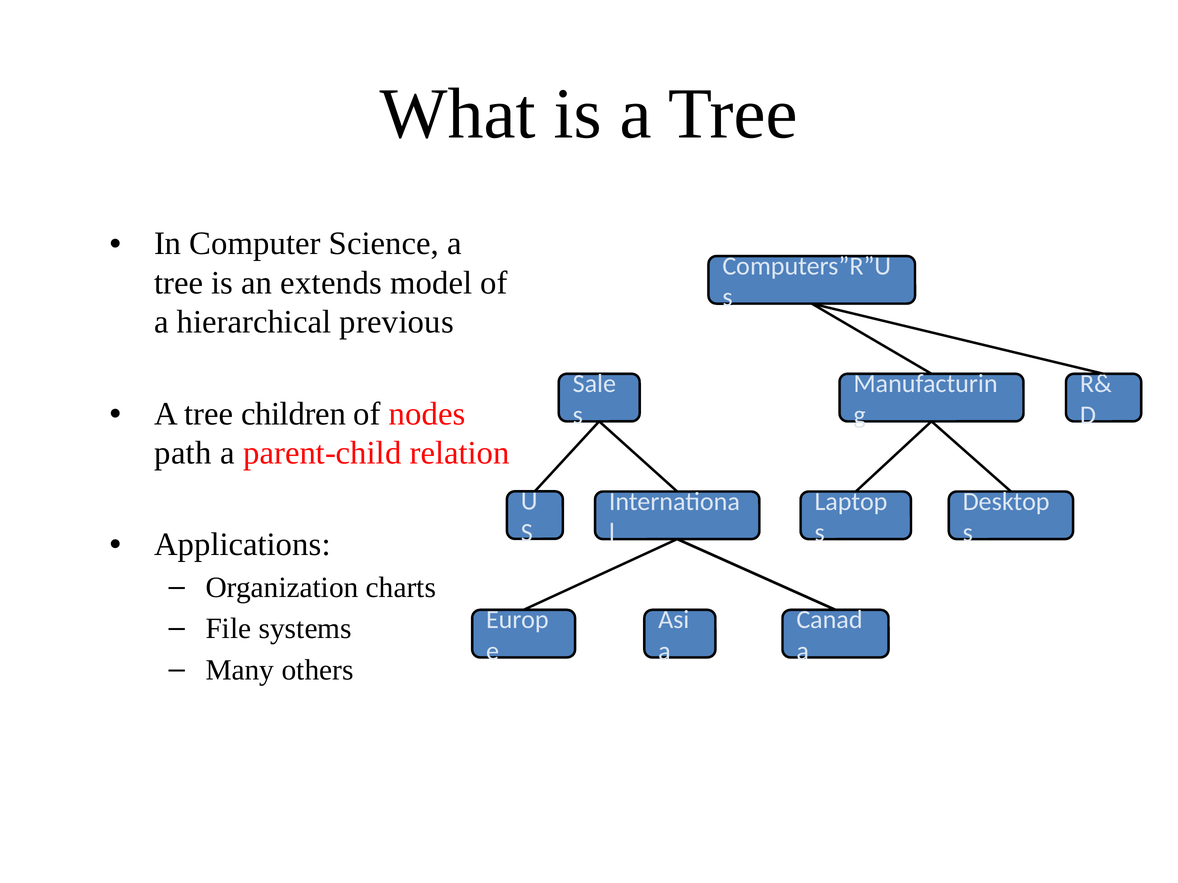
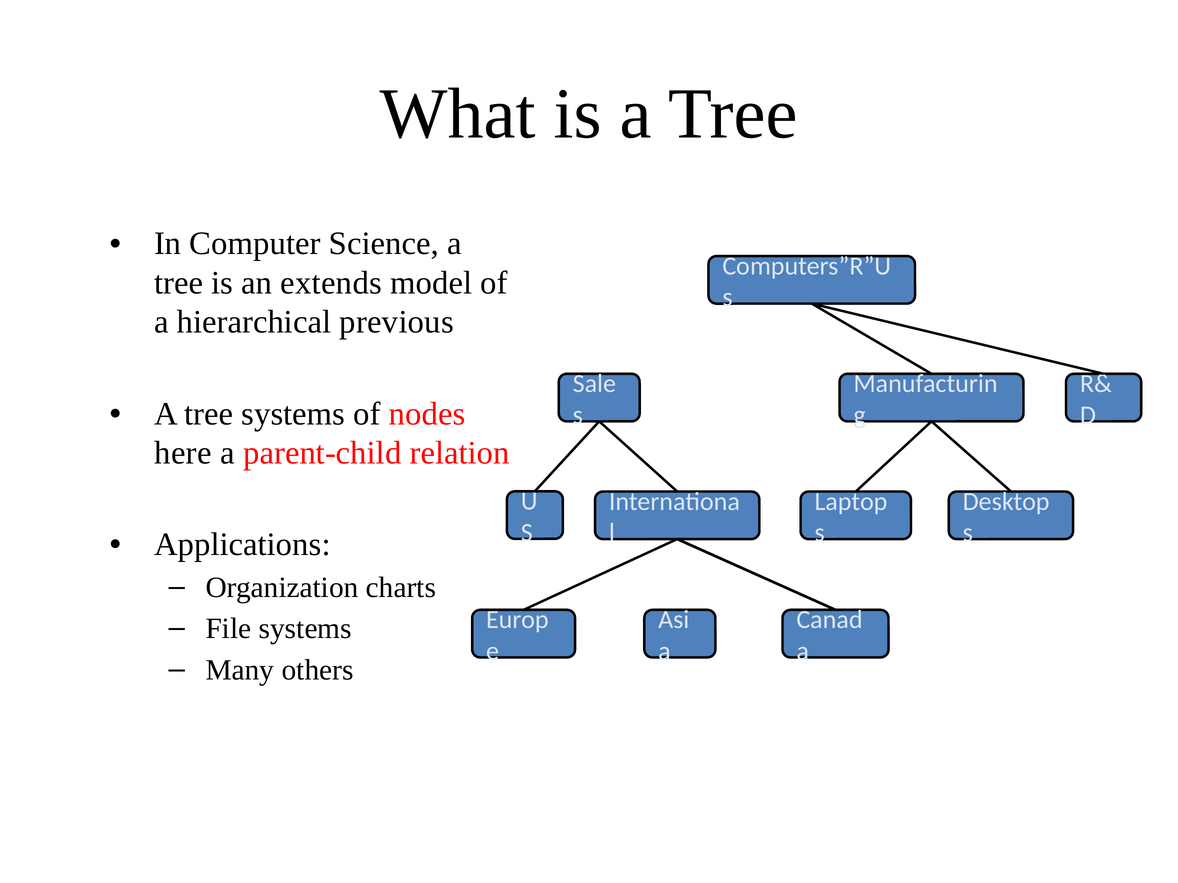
tree children: children -> systems
path: path -> here
